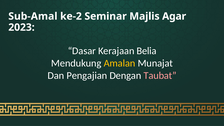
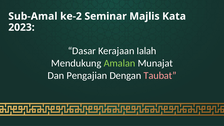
Agar: Agar -> Kata
Belia: Belia -> Ialah
Amalan colour: yellow -> light green
